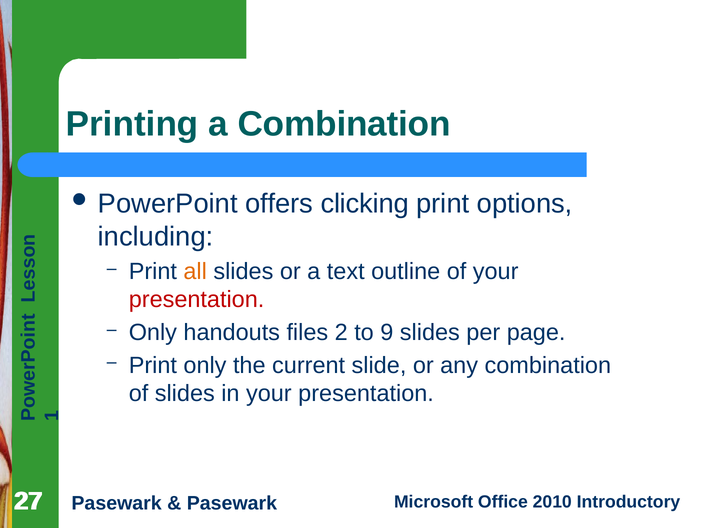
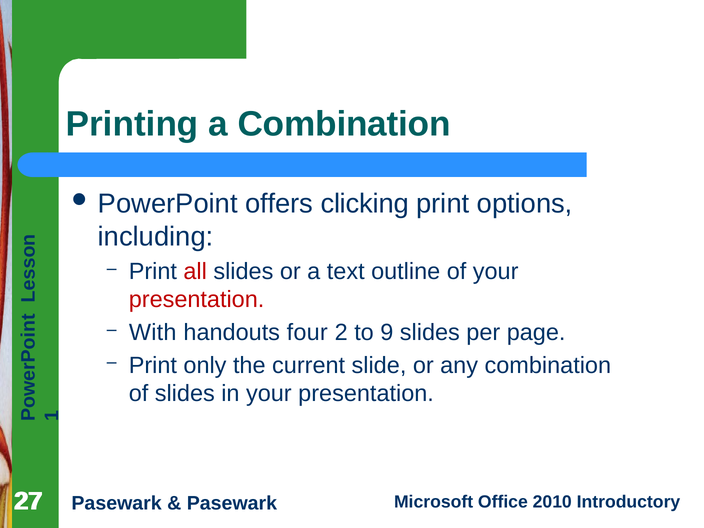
all colour: orange -> red
Only at (153, 333): Only -> With
files: files -> four
